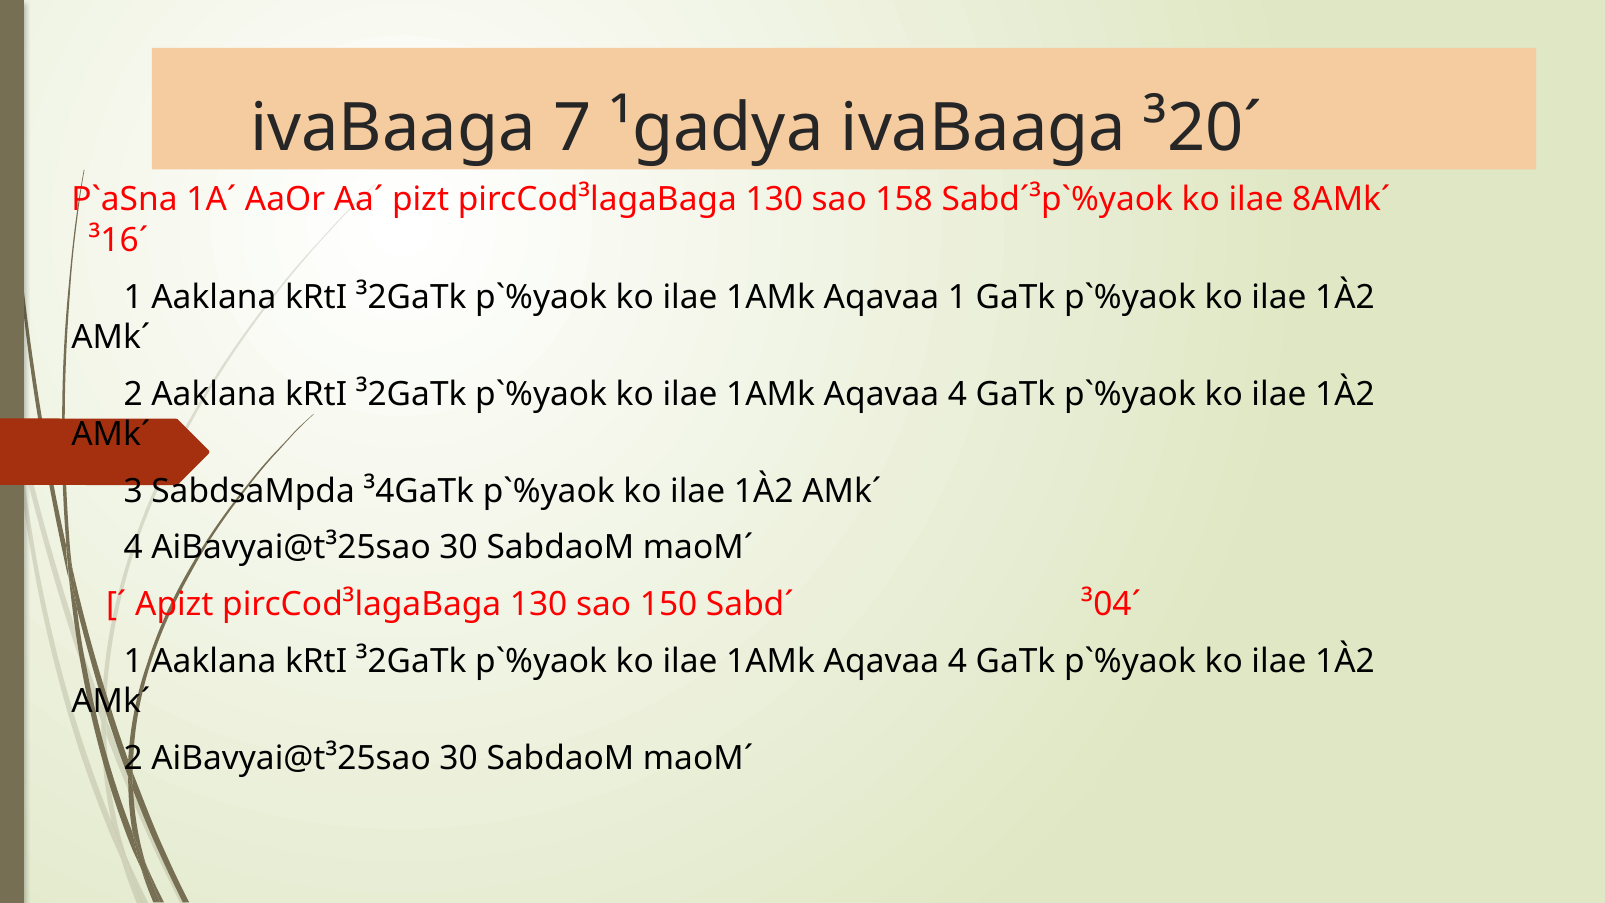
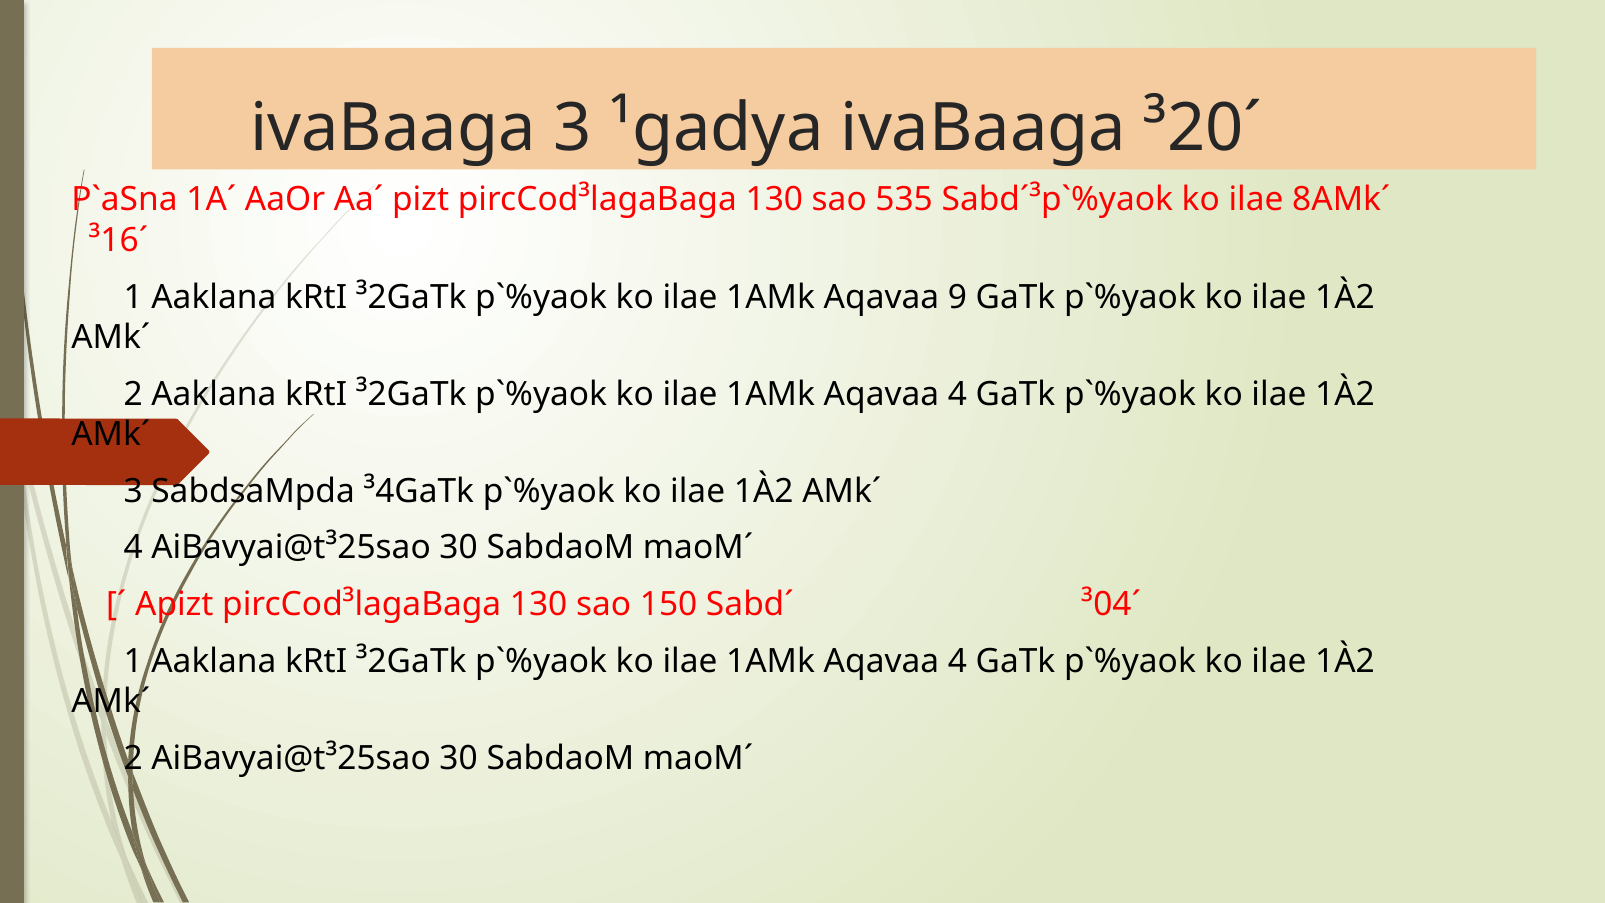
ivaBaaga 7: 7 -> 3
158: 158 -> 535
Aqavaa 1: 1 -> 9
